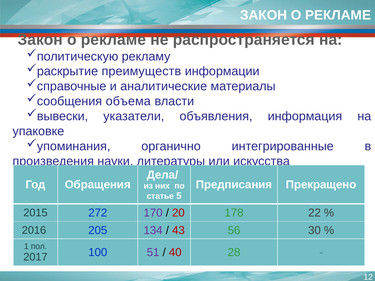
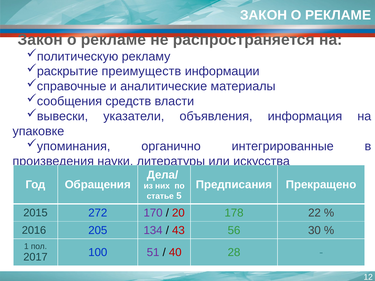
объема: объема -> средств
